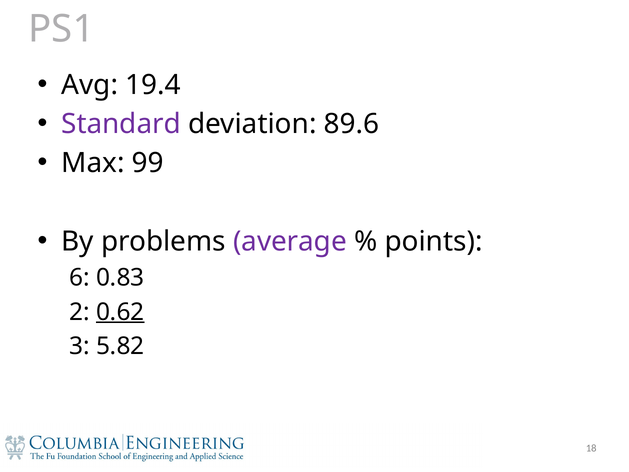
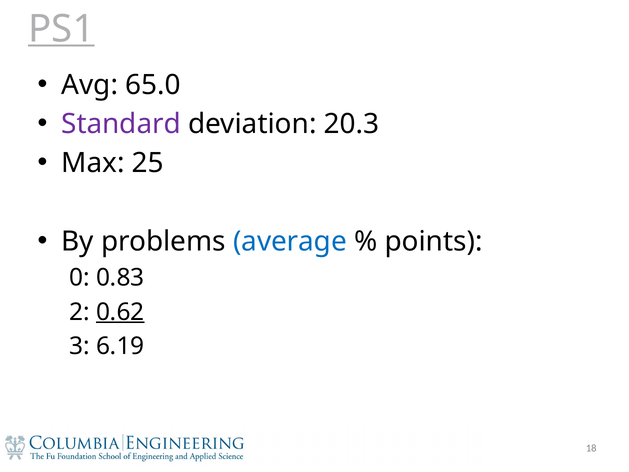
PS1 underline: none -> present
19.4: 19.4 -> 65.0
89.6: 89.6 -> 20.3
99: 99 -> 25
average colour: purple -> blue
6: 6 -> 0
5.82: 5.82 -> 6.19
